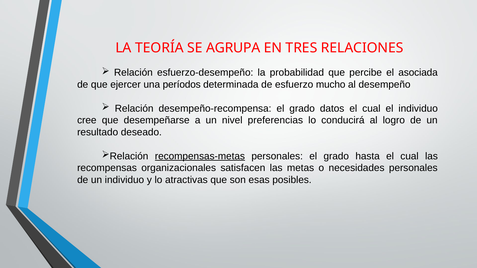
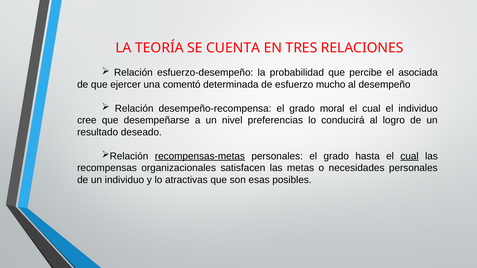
AGRUPA: AGRUPA -> CUENTA
períodos: períodos -> comentó
datos: datos -> moral
cual at (409, 156) underline: none -> present
